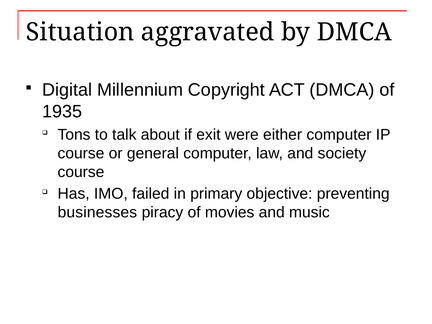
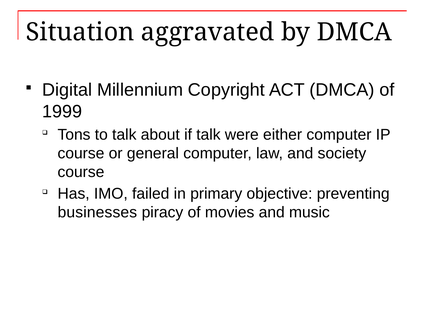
1935: 1935 -> 1999
if exit: exit -> talk
